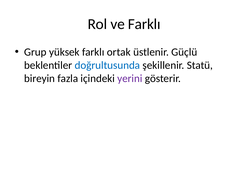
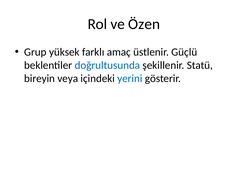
ve Farklı: Farklı -> Özen
ortak: ortak -> amaç
fazla: fazla -> veya
yerini colour: purple -> blue
